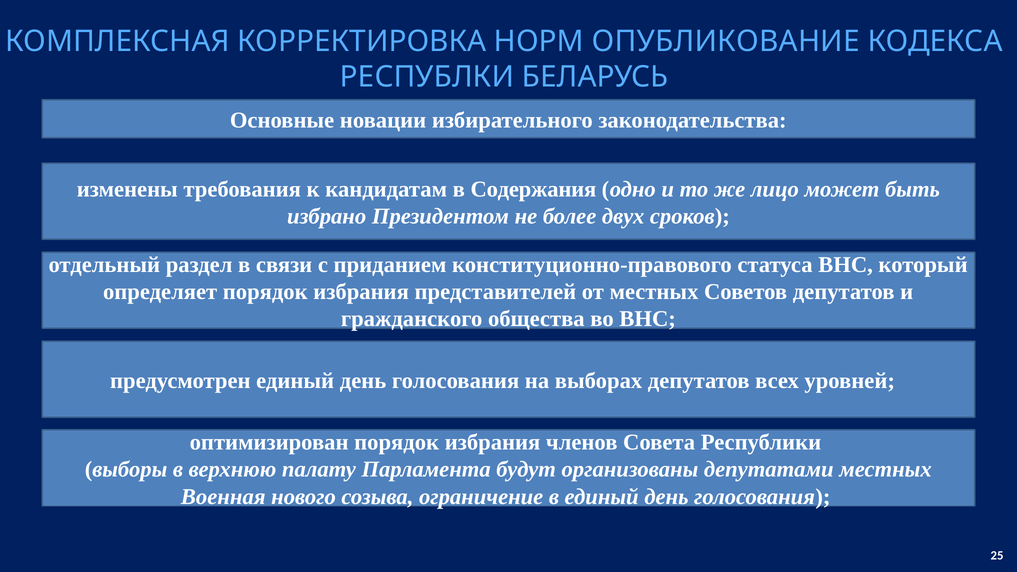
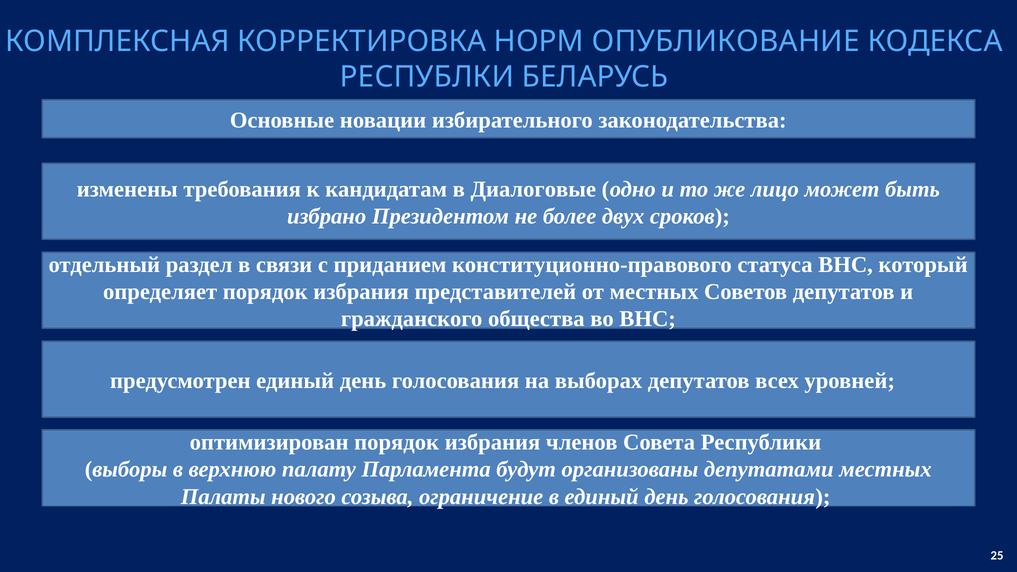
Содержания: Содержания -> Диалоговые
Военная: Военная -> Палаты
